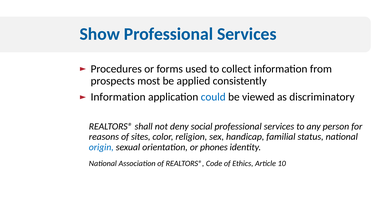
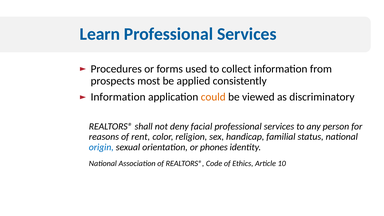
Show: Show -> Learn
could colour: blue -> orange
social: social -> facial
sites: sites -> rent
